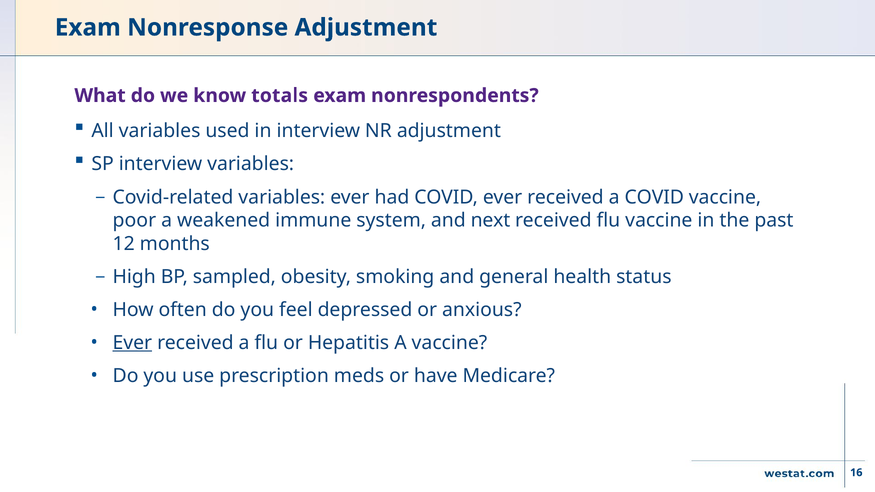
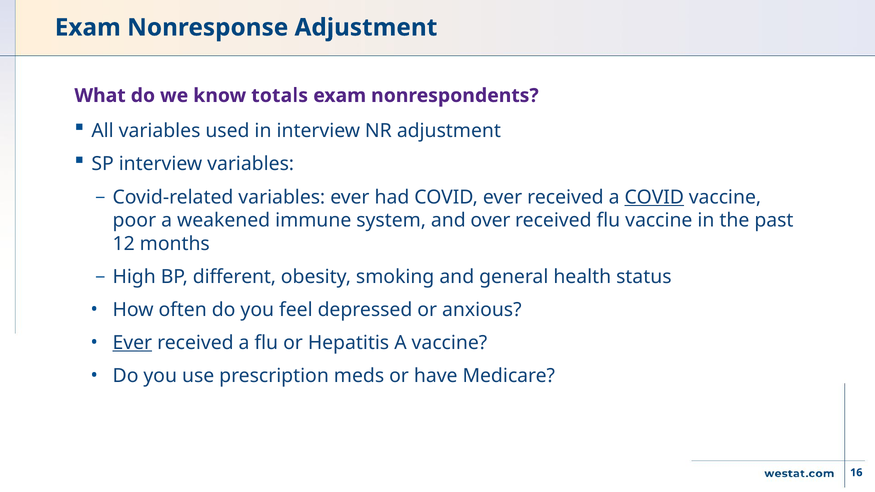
COVID at (654, 197) underline: none -> present
next: next -> over
sampled: sampled -> different
